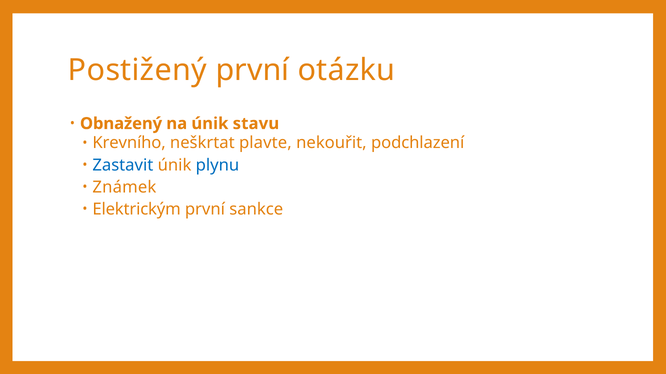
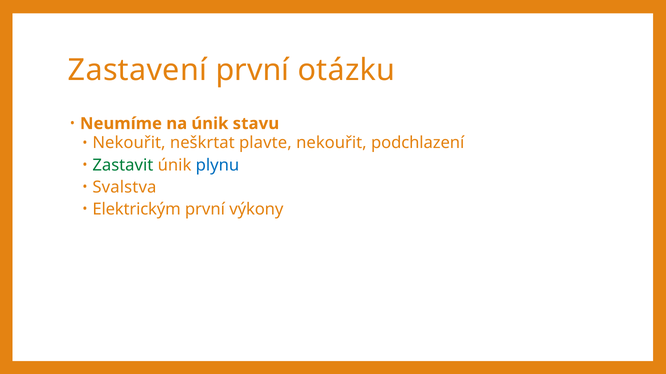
Postižený: Postižený -> Zastavení
Obnažený: Obnažený -> Neumíme
Krevního at (129, 143): Krevního -> Nekouřit
Zastavit colour: blue -> green
Známek: Známek -> Svalstva
sankce: sankce -> výkony
